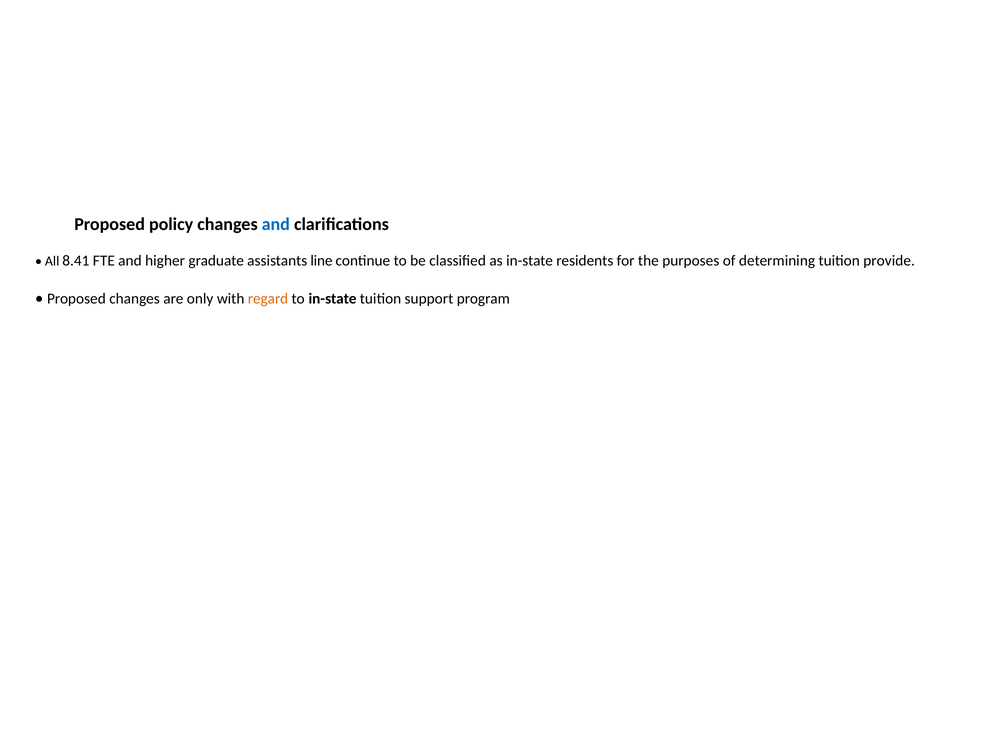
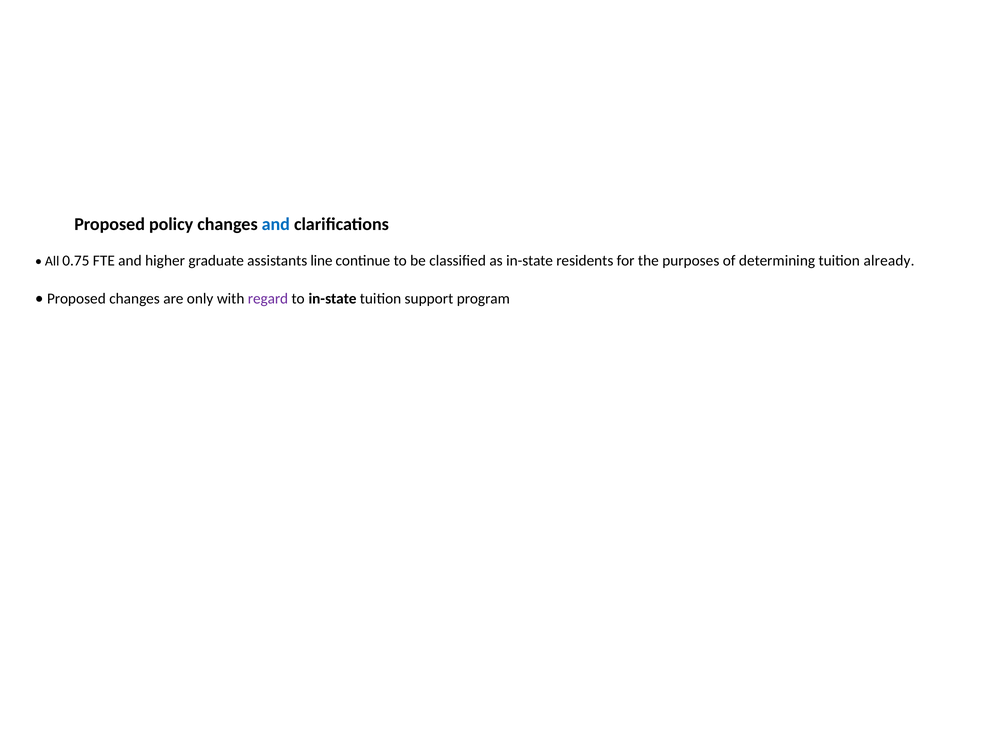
8.41: 8.41 -> 0.75
provide: provide -> already
regard colour: orange -> purple
